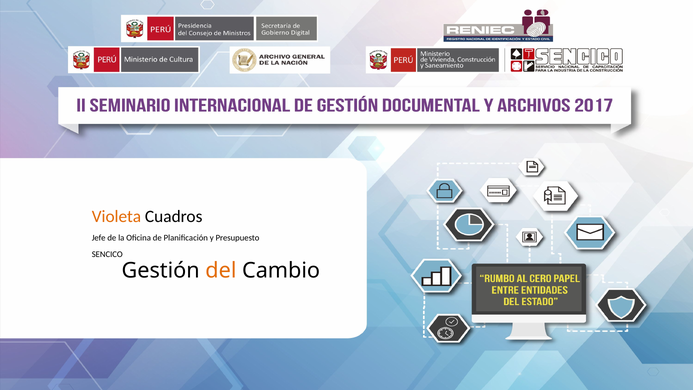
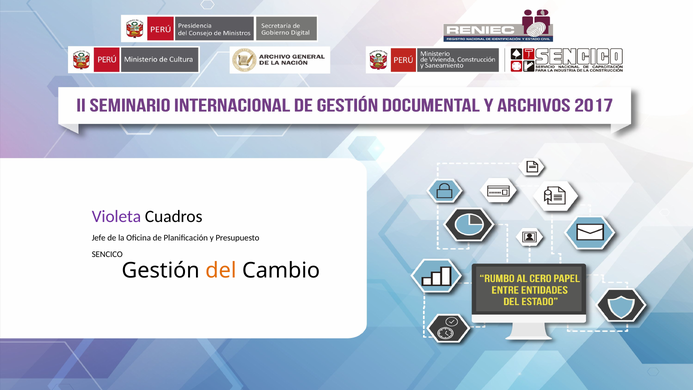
Violeta colour: orange -> purple
